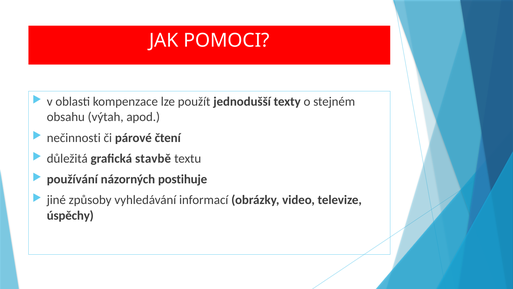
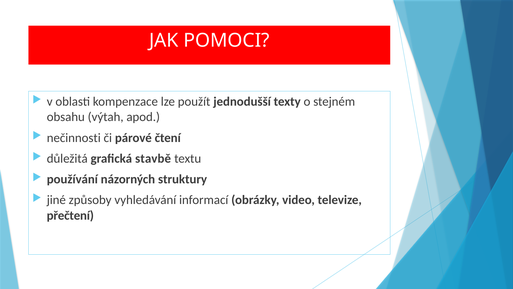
postihuje: postihuje -> struktury
úspěchy: úspěchy -> přečtení
